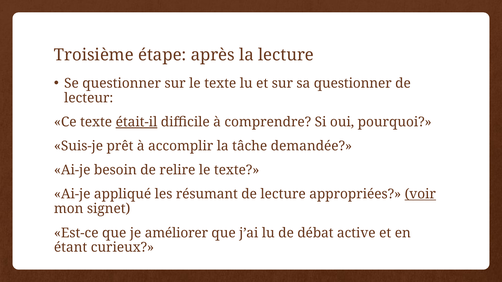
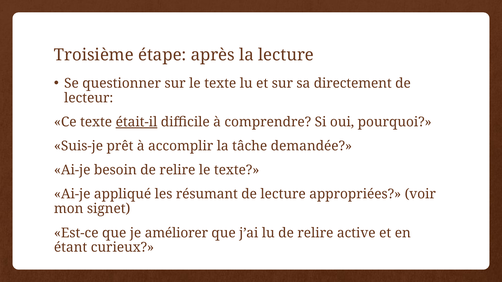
sa questionner: questionner -> directement
voir underline: present -> none
lu de débat: débat -> relire
